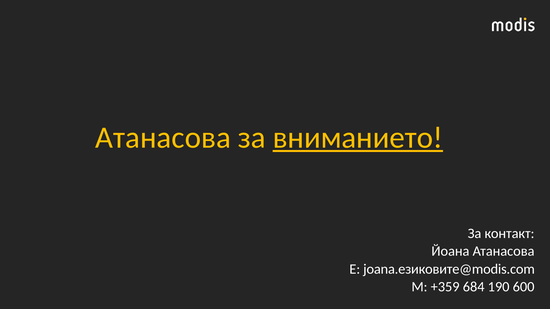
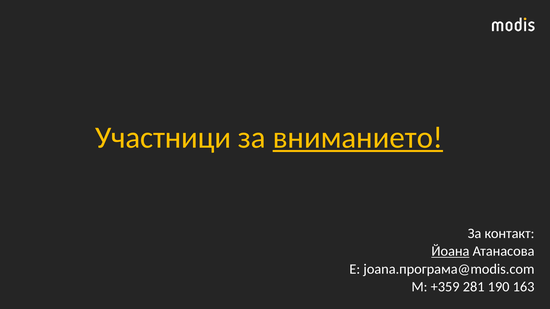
Атанасова at (163, 138): Атанасова -> Участници
Йоана underline: none -> present
joana.езиковите@modis.com: joana.езиковите@modis.com -> joana.програма@modis.com
684: 684 -> 281
600: 600 -> 163
